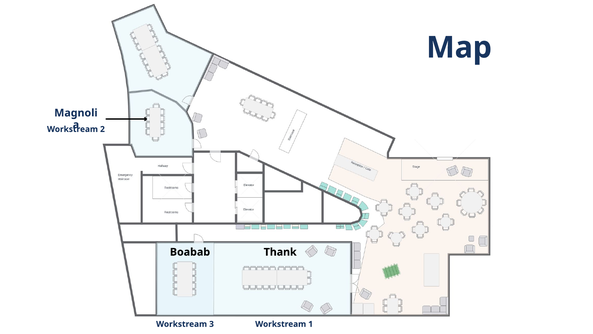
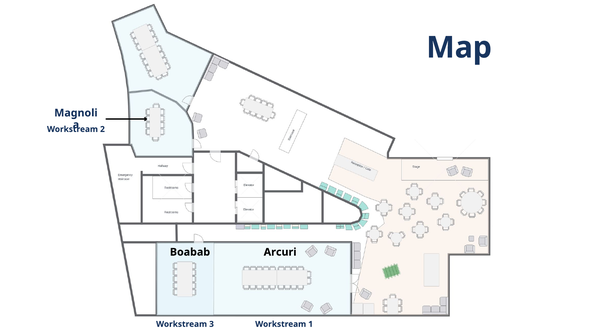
Thank: Thank -> Arcuri
